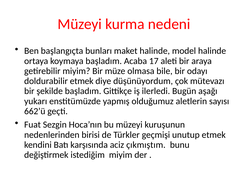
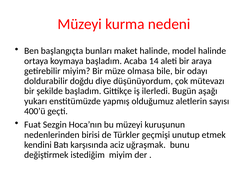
17: 17 -> 14
doldurabilir etmek: etmek -> doğdu
662’ü: 662’ü -> 400’ü
çıkmıştım: çıkmıştım -> uğraşmak
